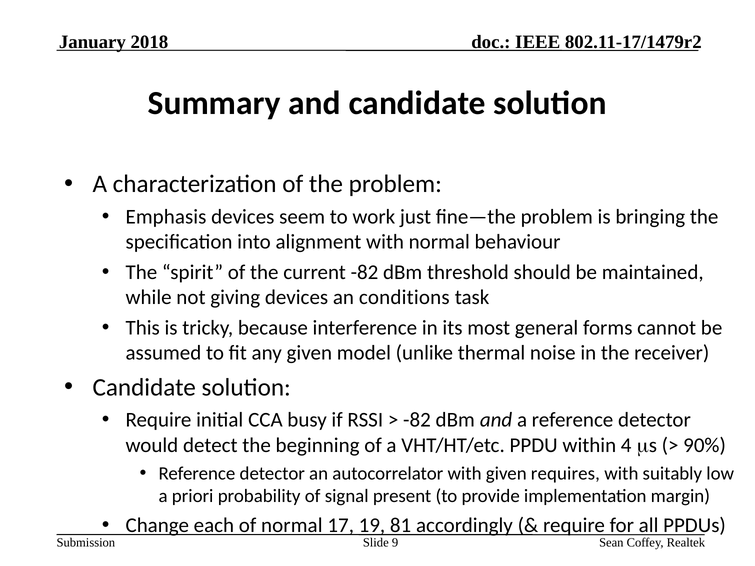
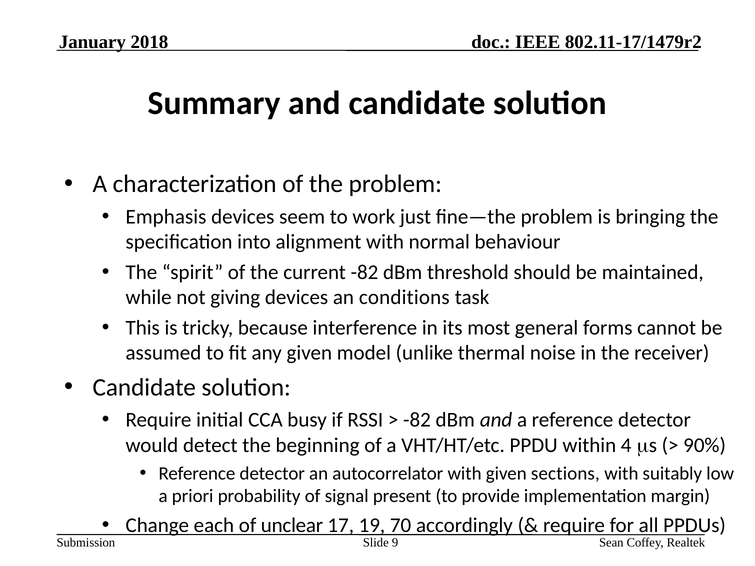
requires: requires -> sections
of normal: normal -> unclear
81: 81 -> 70
